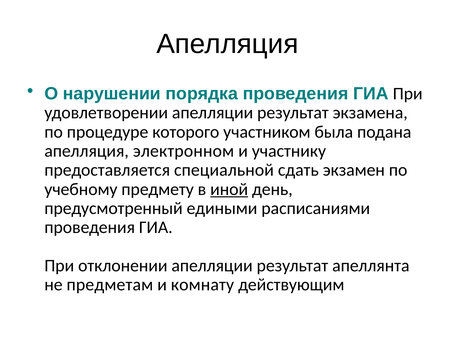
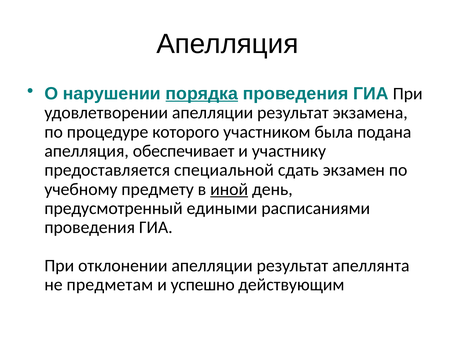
порядка underline: none -> present
электронном: электронном -> обеспечивает
комнату: комнату -> успешно
